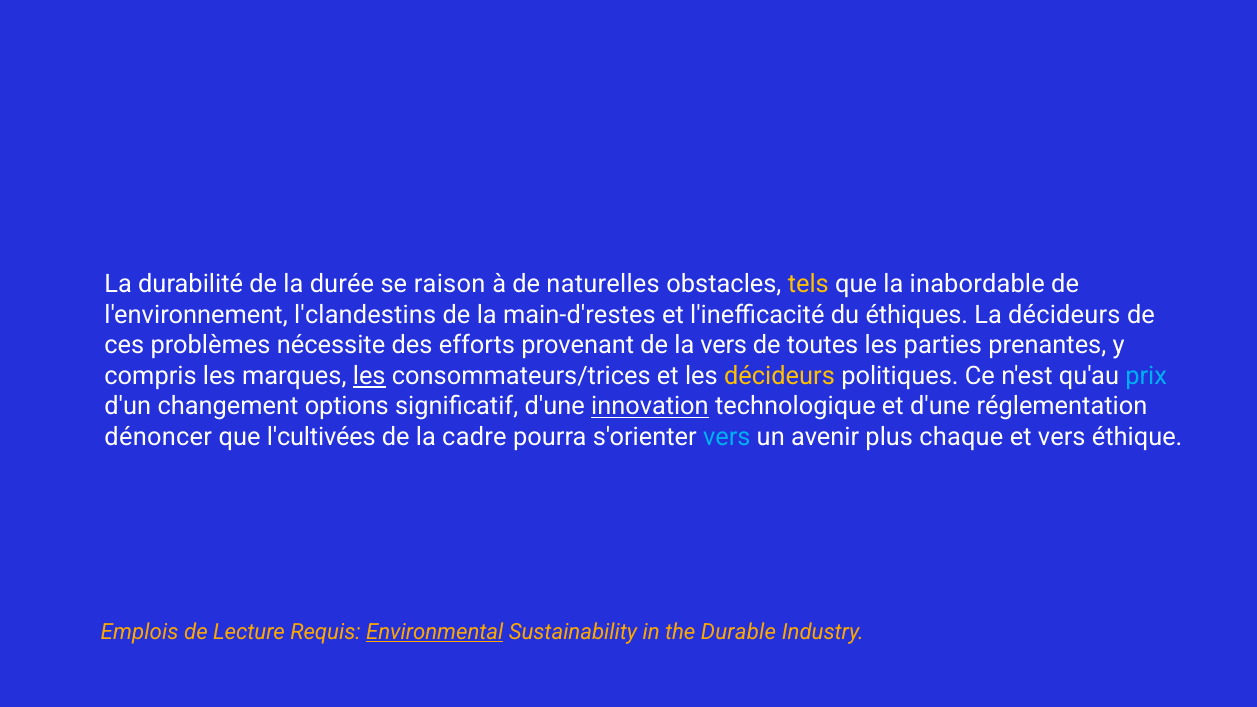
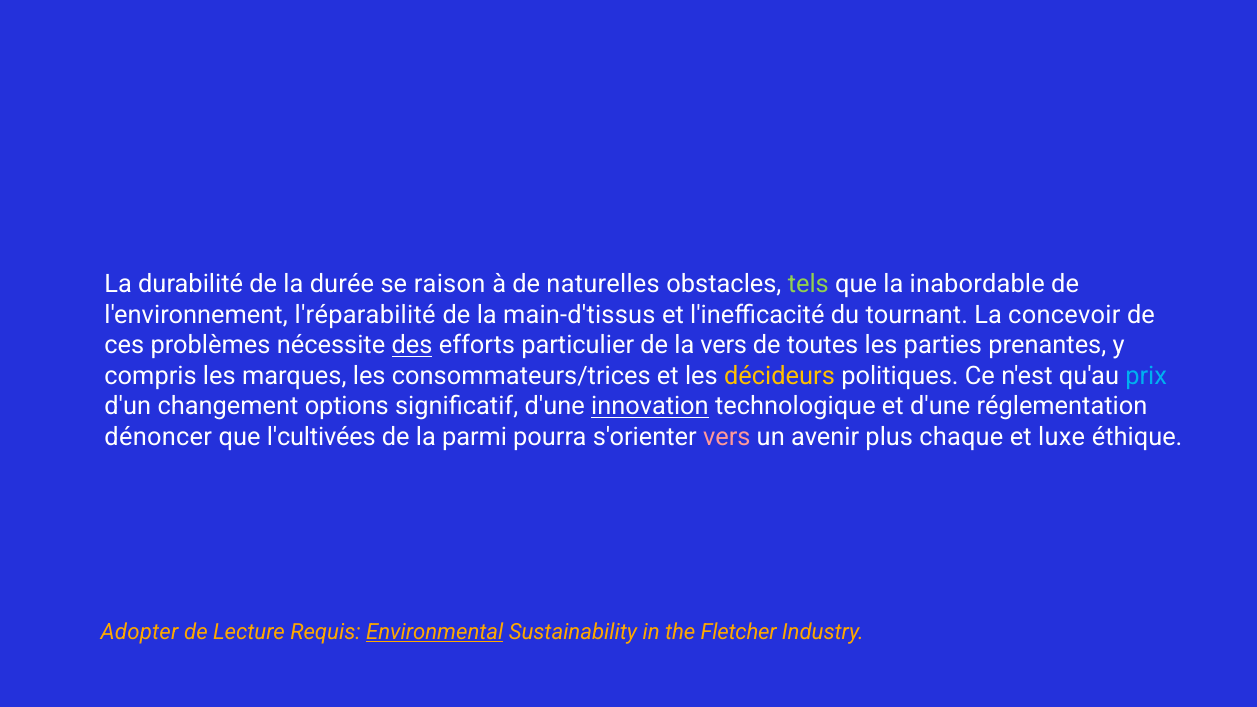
tels colour: yellow -> light green
l'clandestins: l'clandestins -> l'réparabilité
main-d'restes: main-d'restes -> main-d'tissus
éthiques: éthiques -> tournant
La décideurs: décideurs -> concevoir
des underline: none -> present
provenant: provenant -> particulier
les at (369, 376) underline: present -> none
cadre: cadre -> parmi
vers at (727, 437) colour: light blue -> pink
et vers: vers -> luxe
Emplois: Emplois -> Adopter
Durable: Durable -> Fletcher
